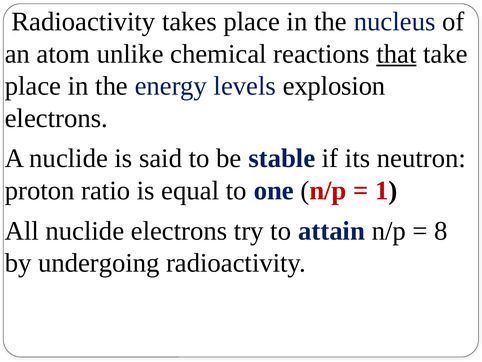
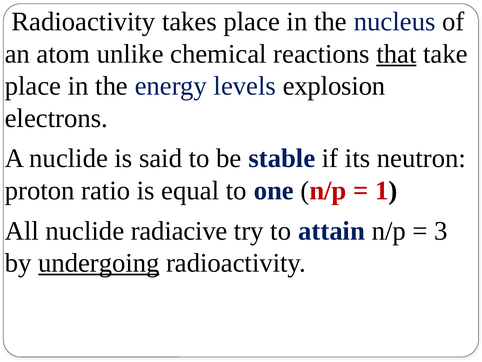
nuclide electrons: electrons -> radiacive
8: 8 -> 3
undergoing underline: none -> present
